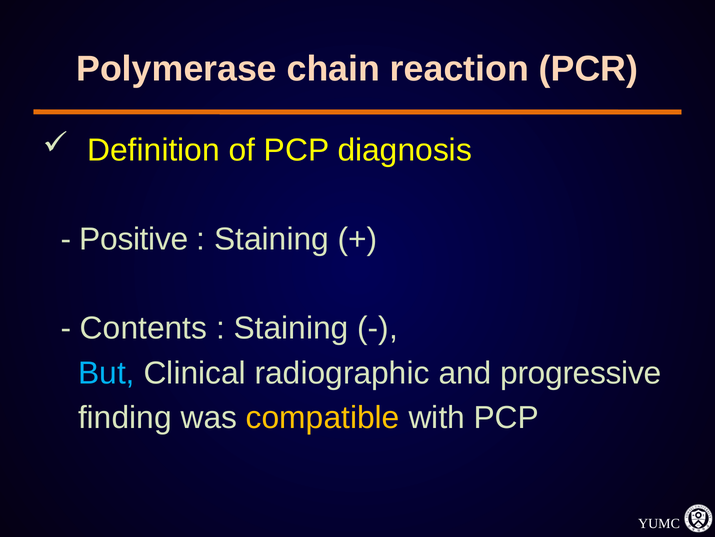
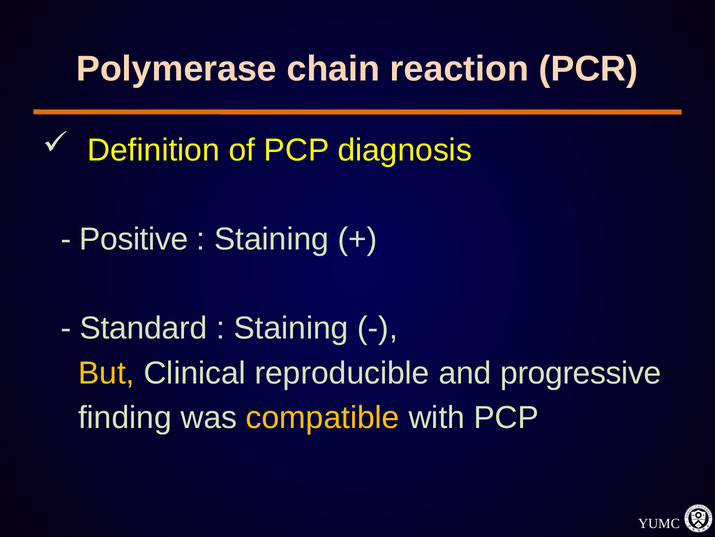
Contents: Contents -> Standard
But colour: light blue -> yellow
radiographic: radiographic -> reproducible
